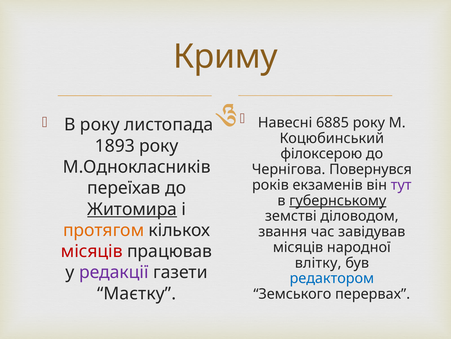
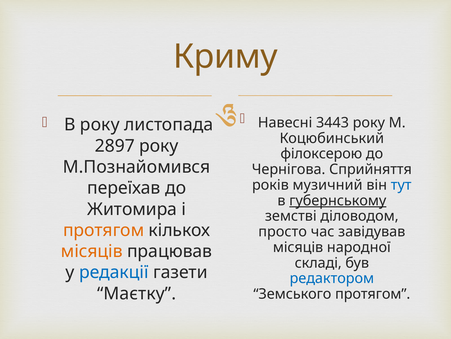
6885: 6885 -> 3443
1893: 1893 -> 2897
М.Однокласників: М.Однокласників -> М.Познайомився
Повернувся: Повернувся -> Сприйняття
екзаменів: екзаменів -> музичний
тут colour: purple -> blue
Житомира underline: present -> none
звання: звання -> просто
місяців at (92, 251) colour: red -> orange
влітку: влітку -> складі
редакції colour: purple -> blue
Земського перервах: перервах -> протягом
